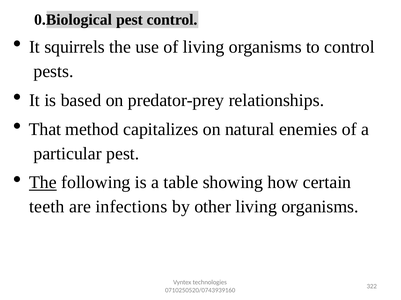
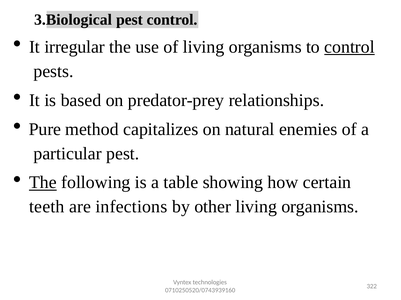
0.Biological: 0.Biological -> 3.Biological
squirrels: squirrels -> irregular
control at (350, 47) underline: none -> present
That: That -> Pure
